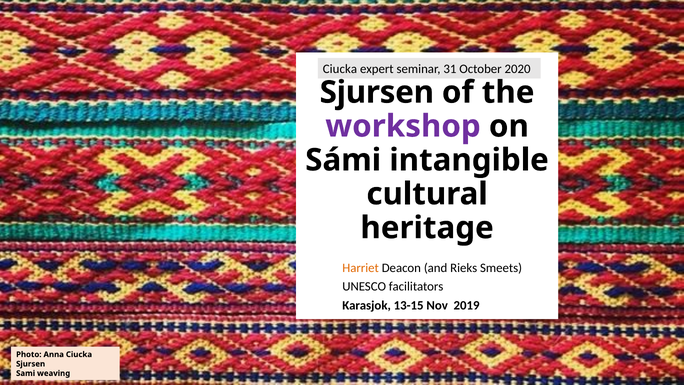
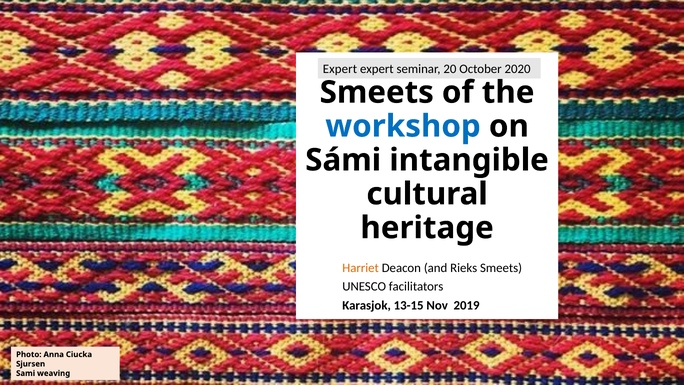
Ciucka at (340, 69): Ciucka -> Expert
31: 31 -> 20
Sjursen at (377, 92): Sjursen -> Smeets
workshop colour: purple -> blue
